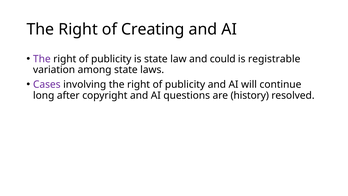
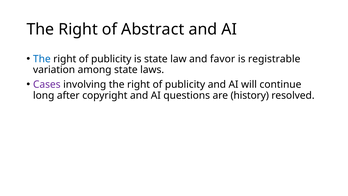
Creating: Creating -> Abstract
The at (42, 59) colour: purple -> blue
could: could -> favor
